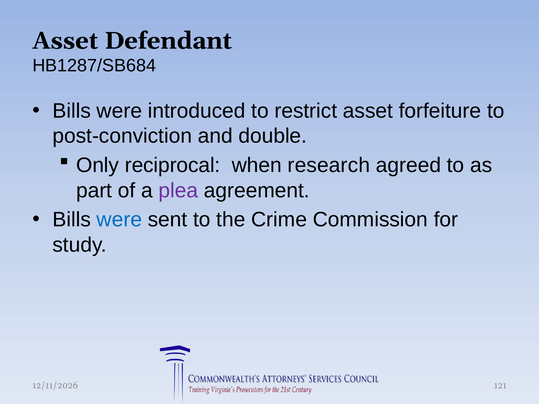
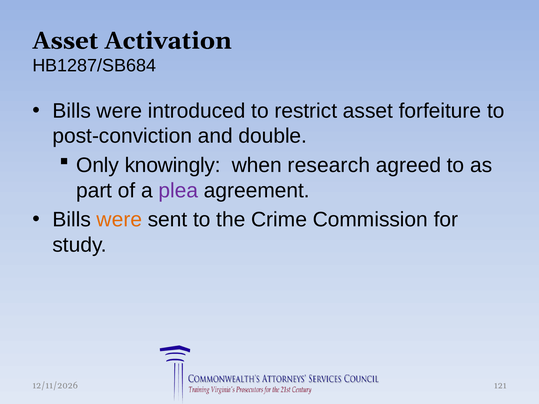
Defendant: Defendant -> Activation
reciprocal: reciprocal -> knowingly
were at (119, 220) colour: blue -> orange
